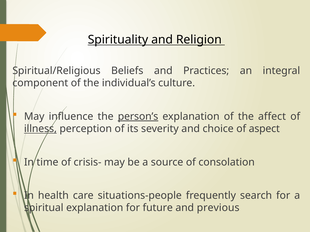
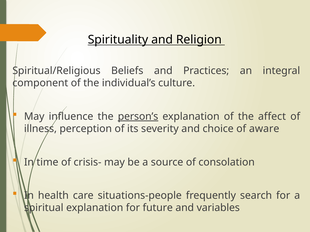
illness underline: present -> none
aspect: aspect -> aware
previous: previous -> variables
